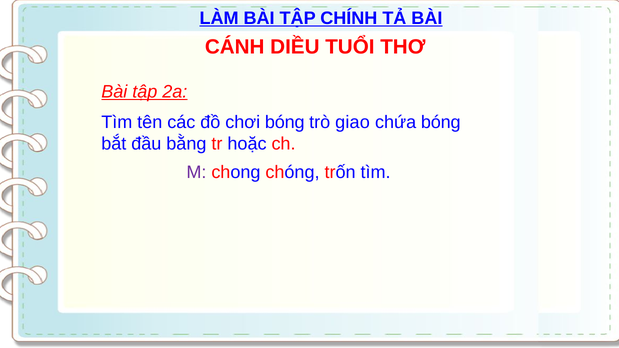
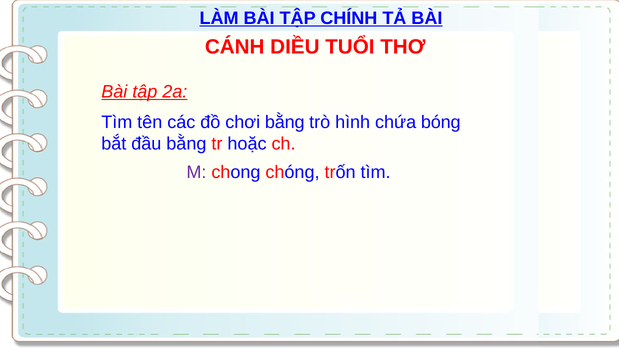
chơi bóng: bóng -> bằng
giao: giao -> hình
